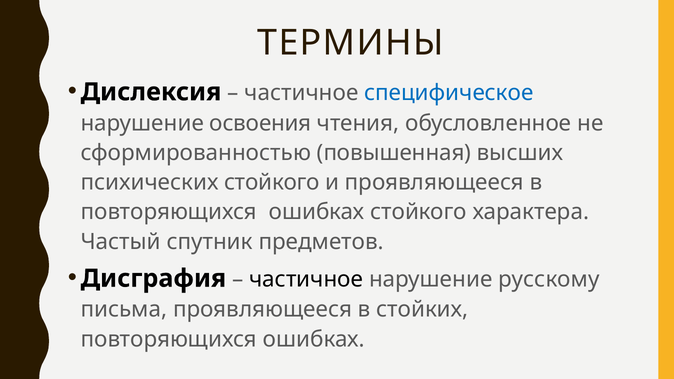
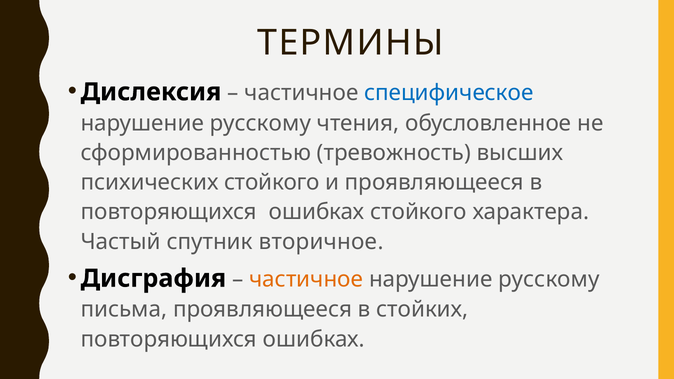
освоения at (260, 123): освоения -> русскому
повышенная: повышенная -> тревожность
предметов: предметов -> вторичное
частичное at (306, 279) colour: black -> orange
